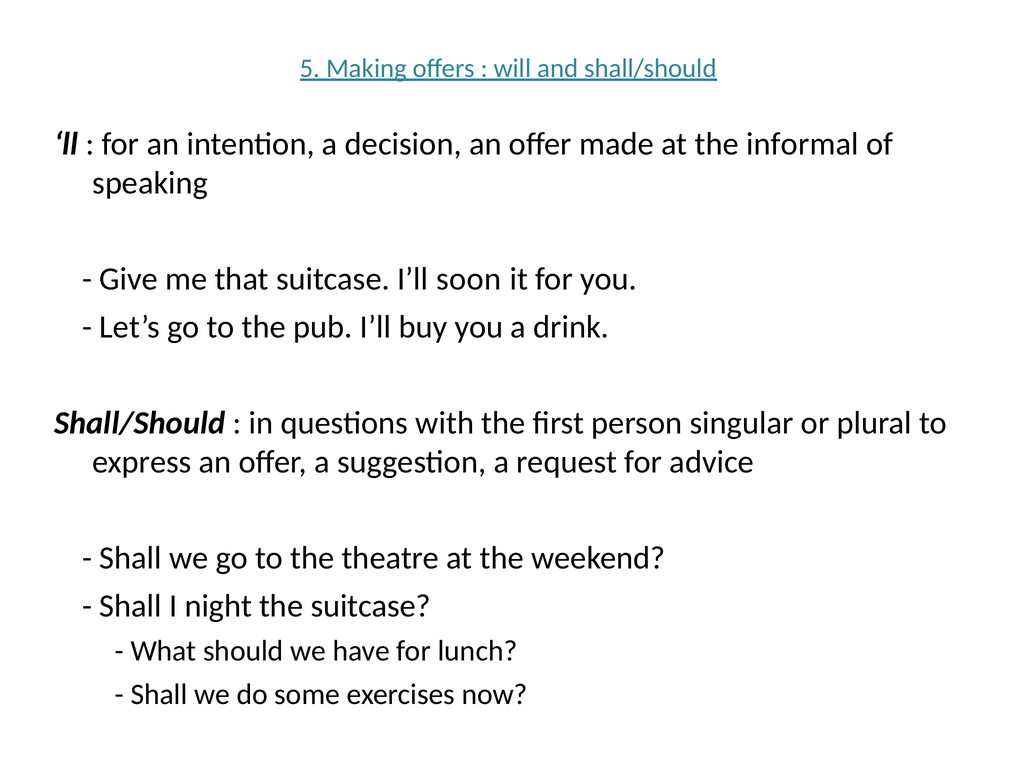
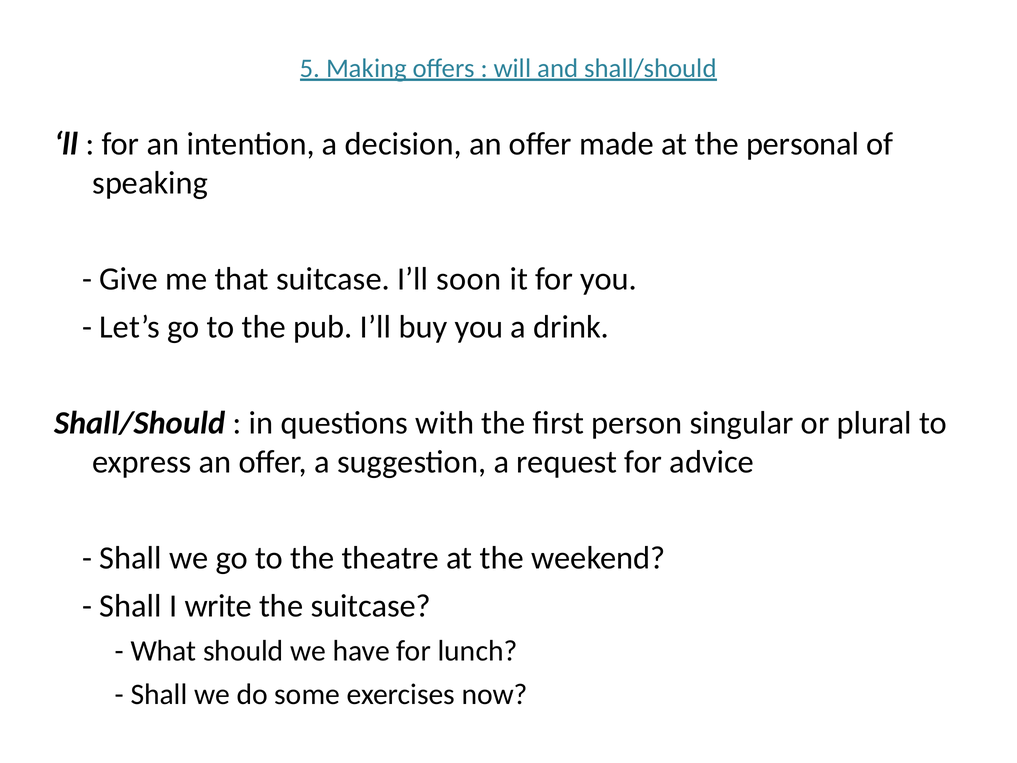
informal: informal -> personal
night: night -> write
